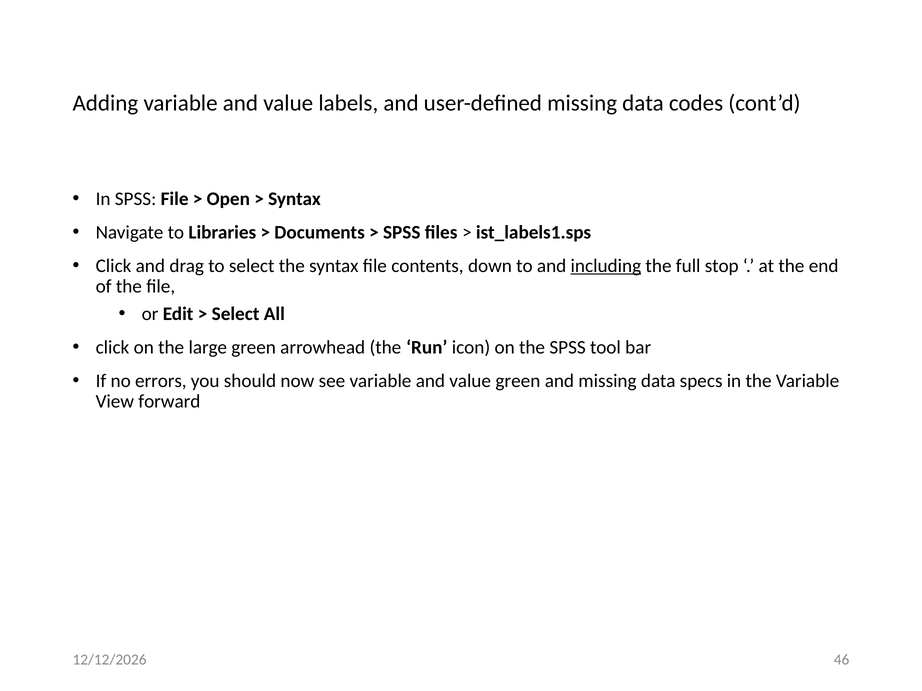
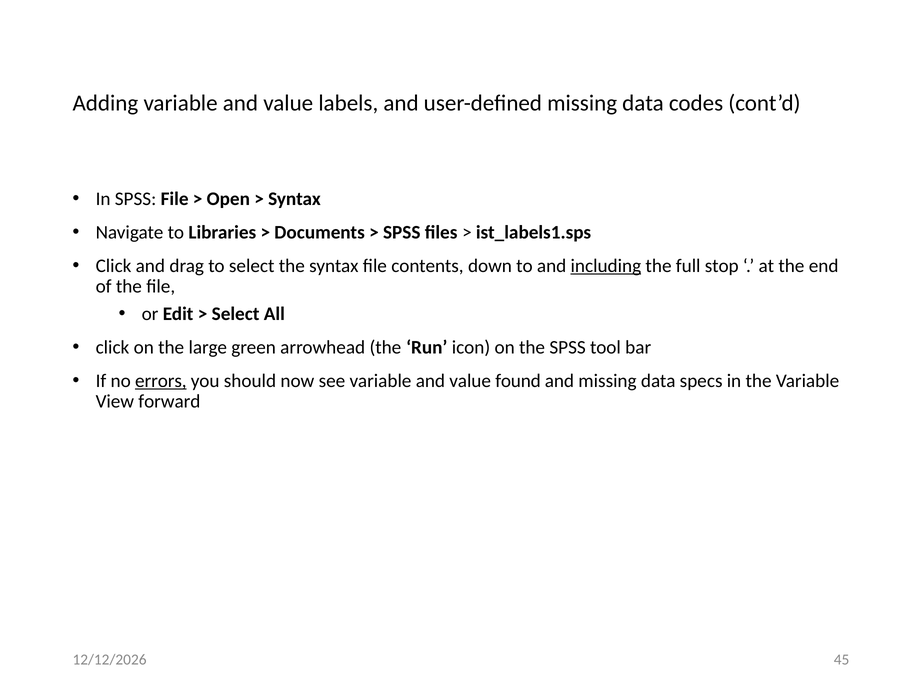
errors underline: none -> present
value green: green -> found
46: 46 -> 45
